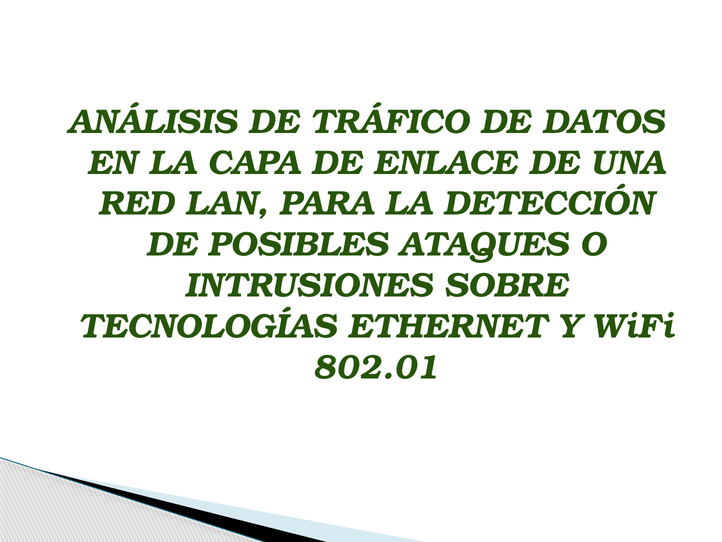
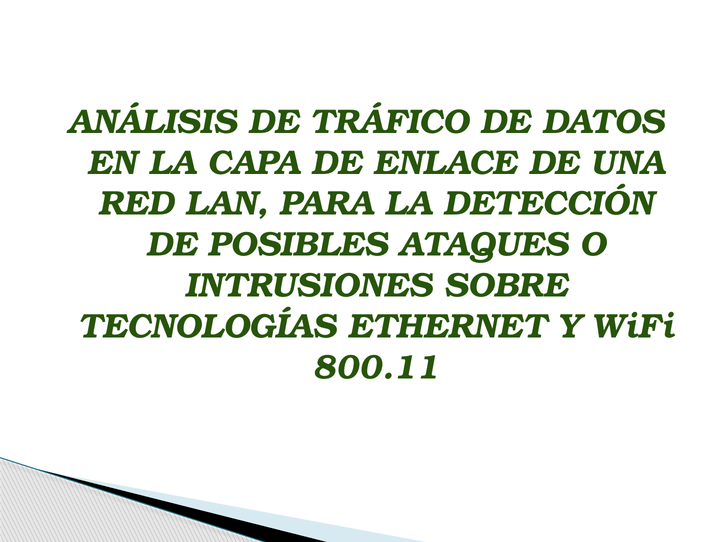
802.01: 802.01 -> 800.11
